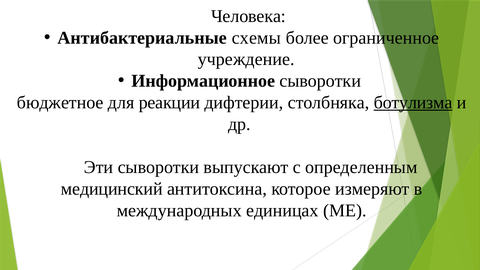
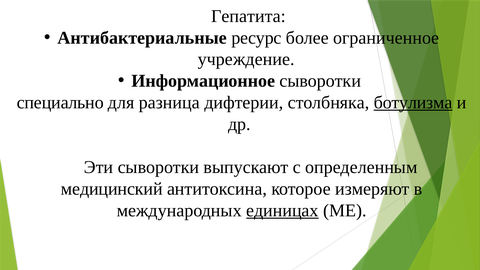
Человека: Человека -> Гепатита
схемы: схемы -> ресурс
бюджетное: бюджетное -> специально
реакции: реакции -> разница
единицах underline: none -> present
